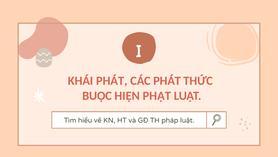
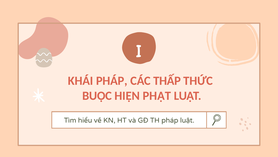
KHÁI PHÁT: PHÁT -> PHÁP
CÁC PHÁT: PHÁT -> THẤP
